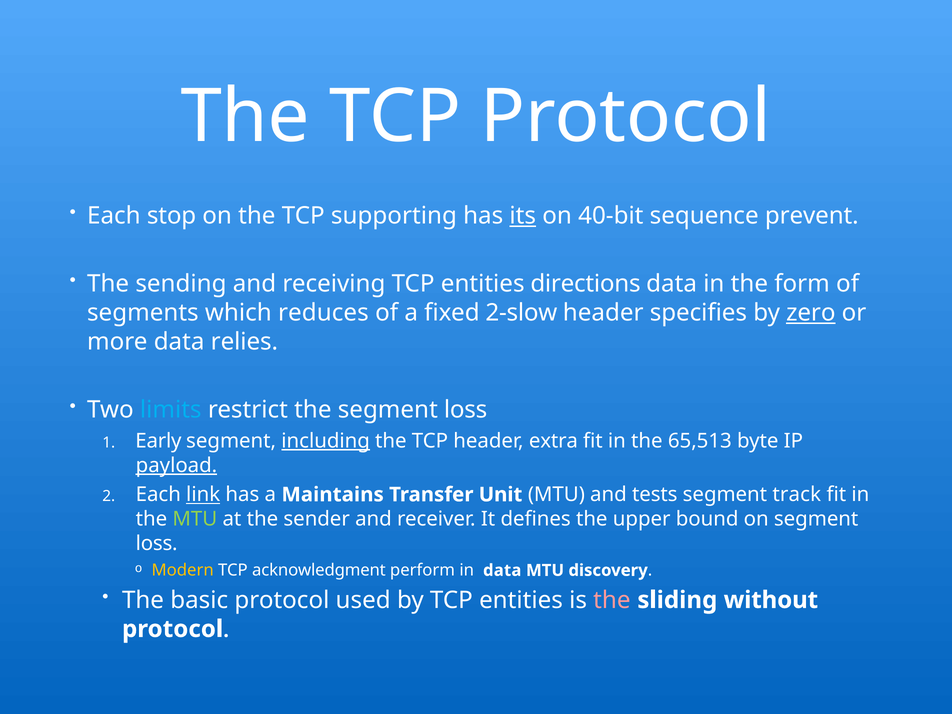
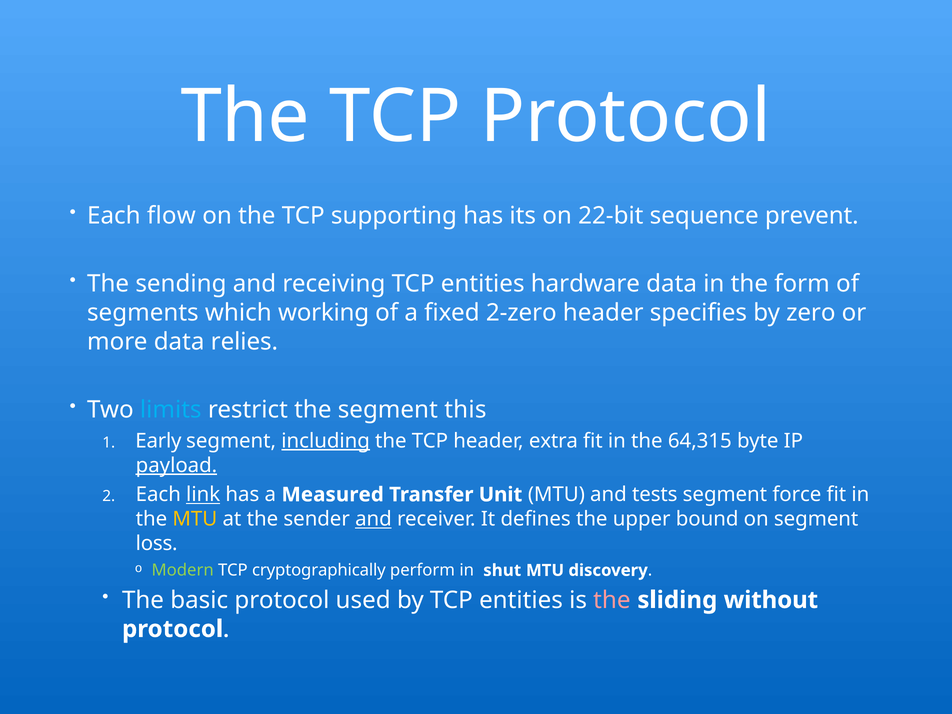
stop: stop -> flow
its underline: present -> none
40-bit: 40-bit -> 22-bit
directions: directions -> hardware
reduces: reduces -> working
2-slow: 2-slow -> 2-zero
zero underline: present -> none
the segment loss: loss -> this
65,513: 65,513 -> 64,315
Maintains: Maintains -> Measured
track: track -> force
MTU at (195, 519) colour: light green -> yellow
and at (373, 519) underline: none -> present
Modern colour: yellow -> light green
acknowledgment: acknowledgment -> cryptographically
in data: data -> shut
